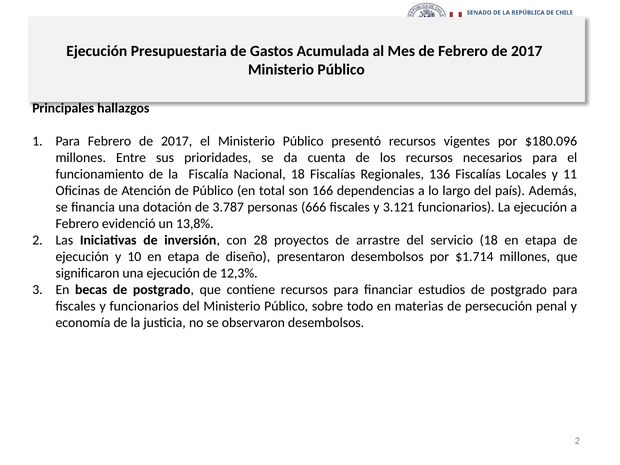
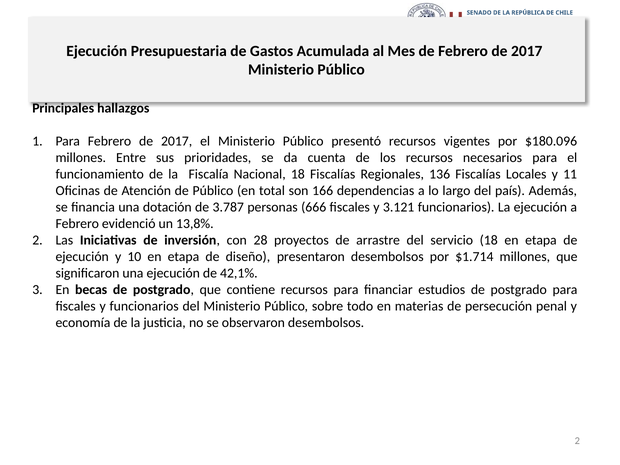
12,3%: 12,3% -> 42,1%
